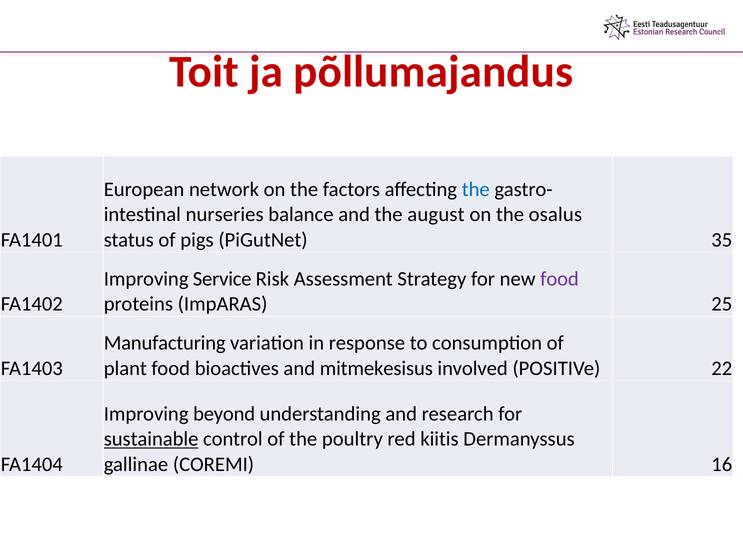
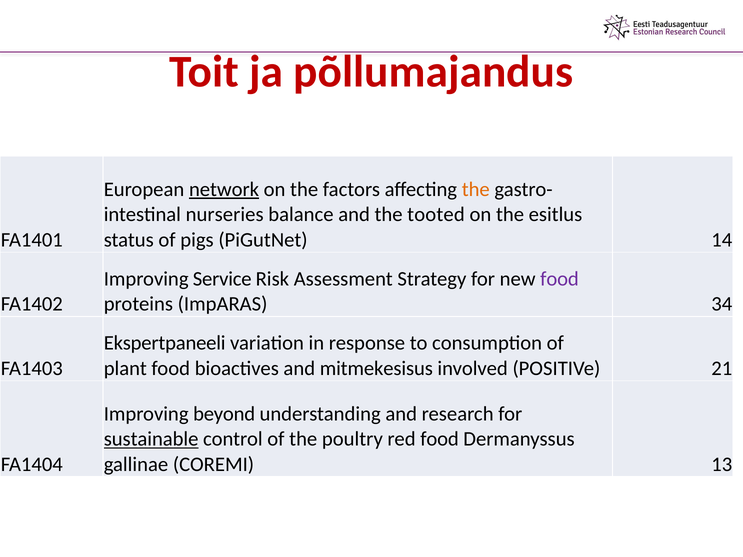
network underline: none -> present
the at (476, 189) colour: blue -> orange
august: august -> tooted
osalus: osalus -> esitlus
35: 35 -> 14
25: 25 -> 34
Manufacturing: Manufacturing -> Ekspertpaneeli
22: 22 -> 21
red kiitis: kiitis -> food
16: 16 -> 13
